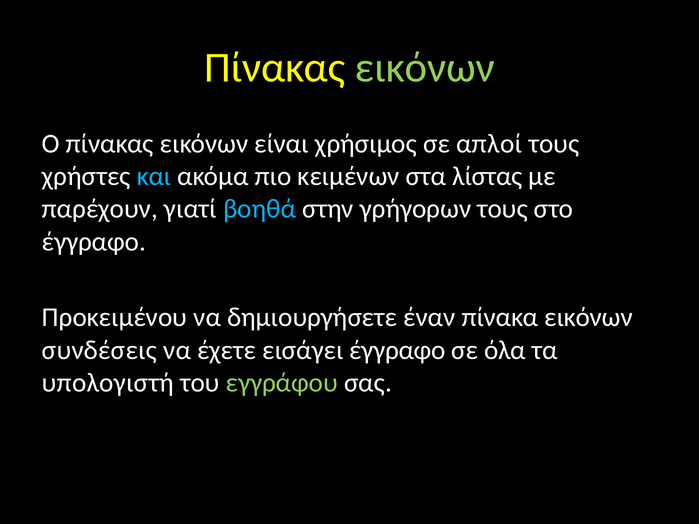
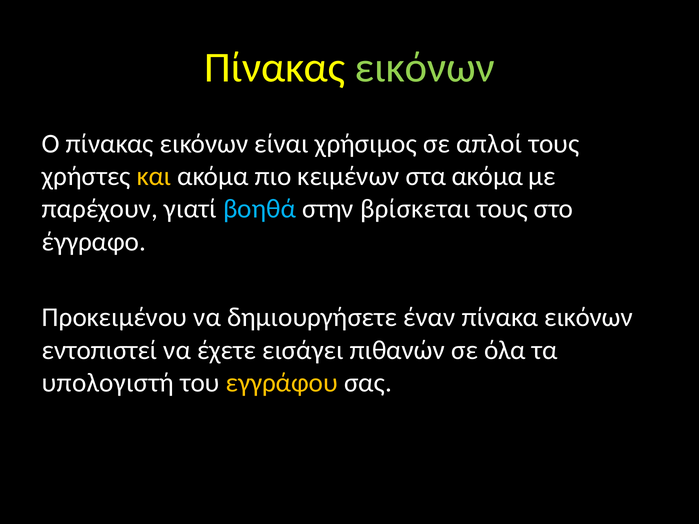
και colour: light blue -> yellow
στα λίστας: λίστας -> ακόμα
γρήγορων: γρήγορων -> βρίσκεται
συνδέσεις: συνδέσεις -> εντοπιστεί
εισάγει έγγραφο: έγγραφο -> πιθανών
εγγράφου colour: light green -> yellow
